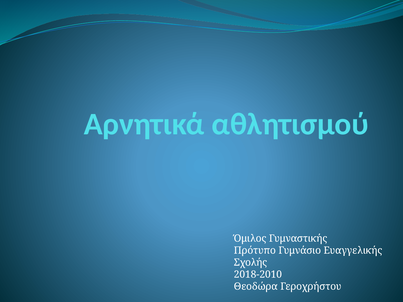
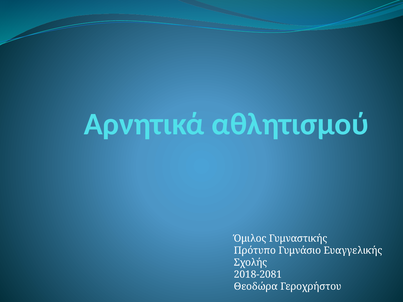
2018-2010: 2018-2010 -> 2018-2081
